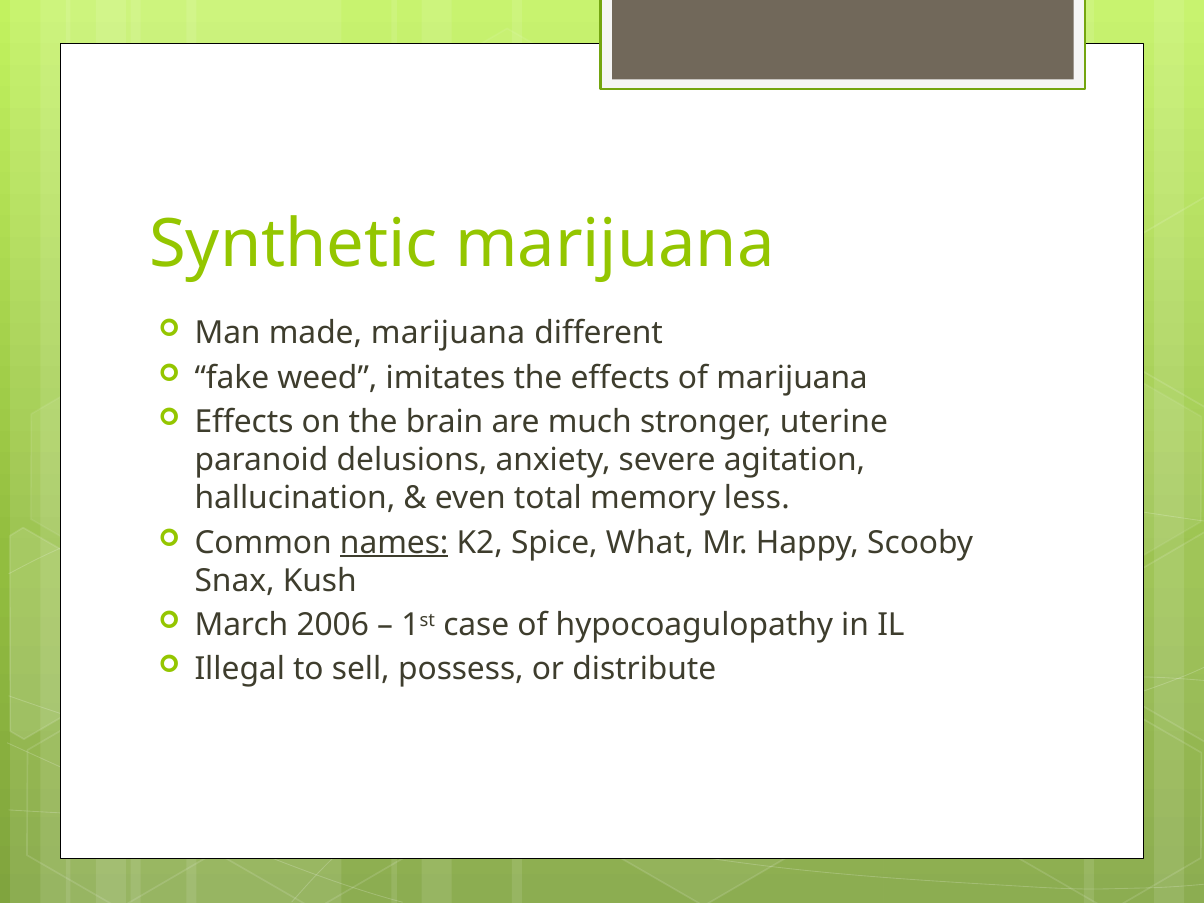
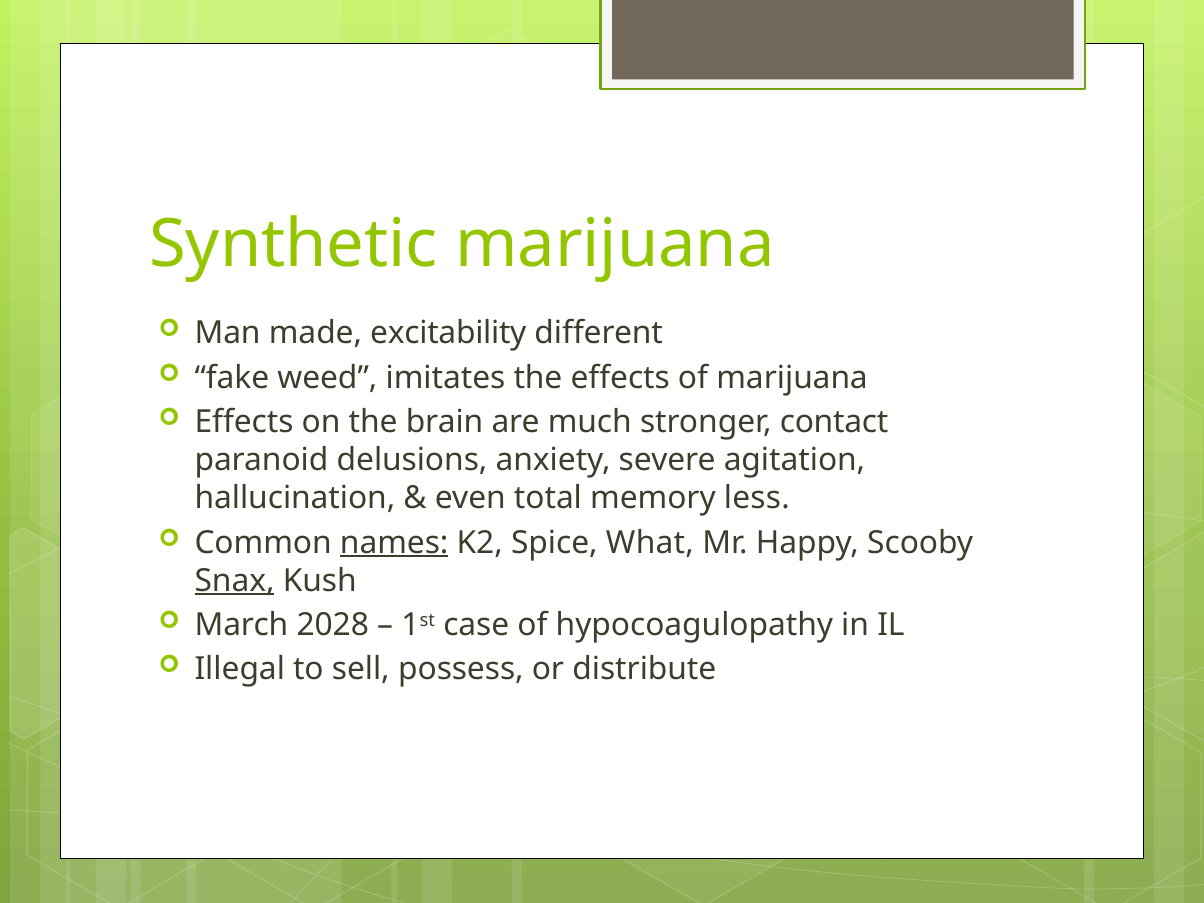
made marijuana: marijuana -> excitability
uterine: uterine -> contact
Snax underline: none -> present
2006: 2006 -> 2028
